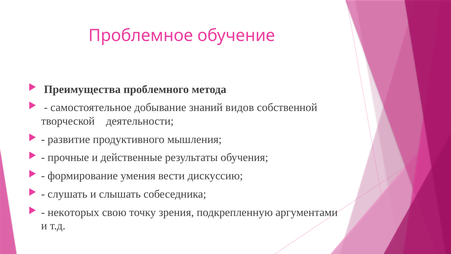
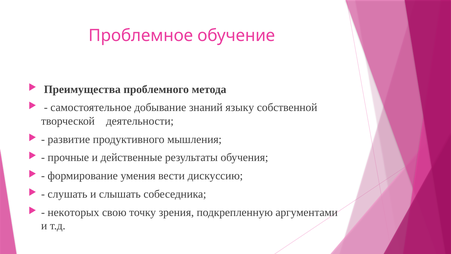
видов: видов -> языку
